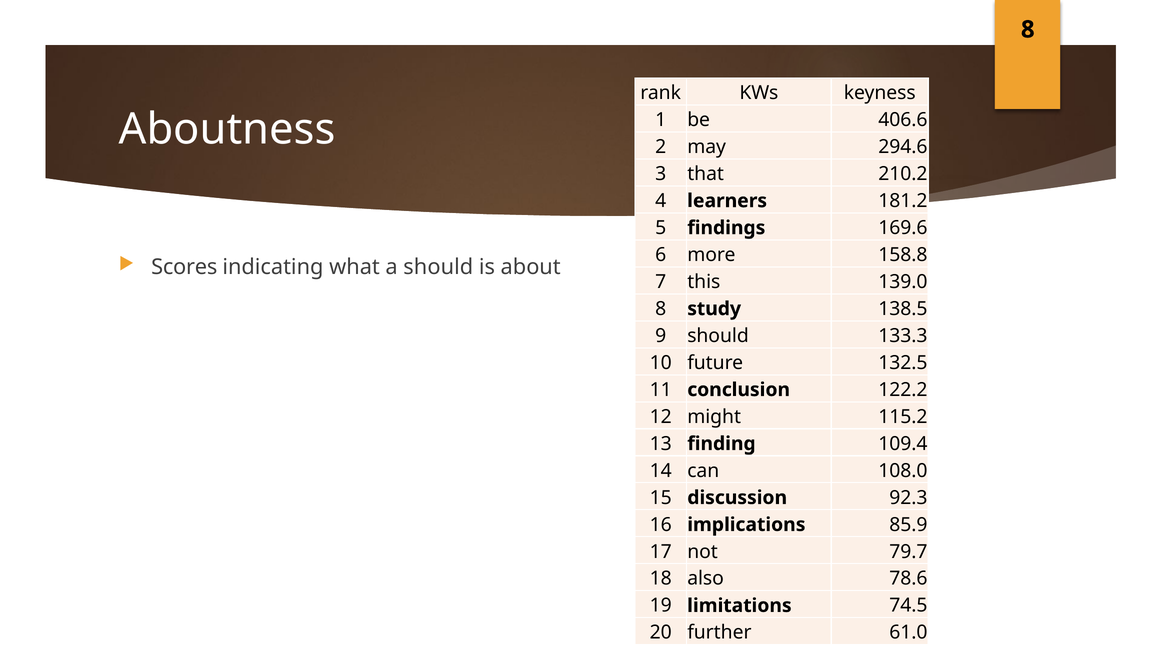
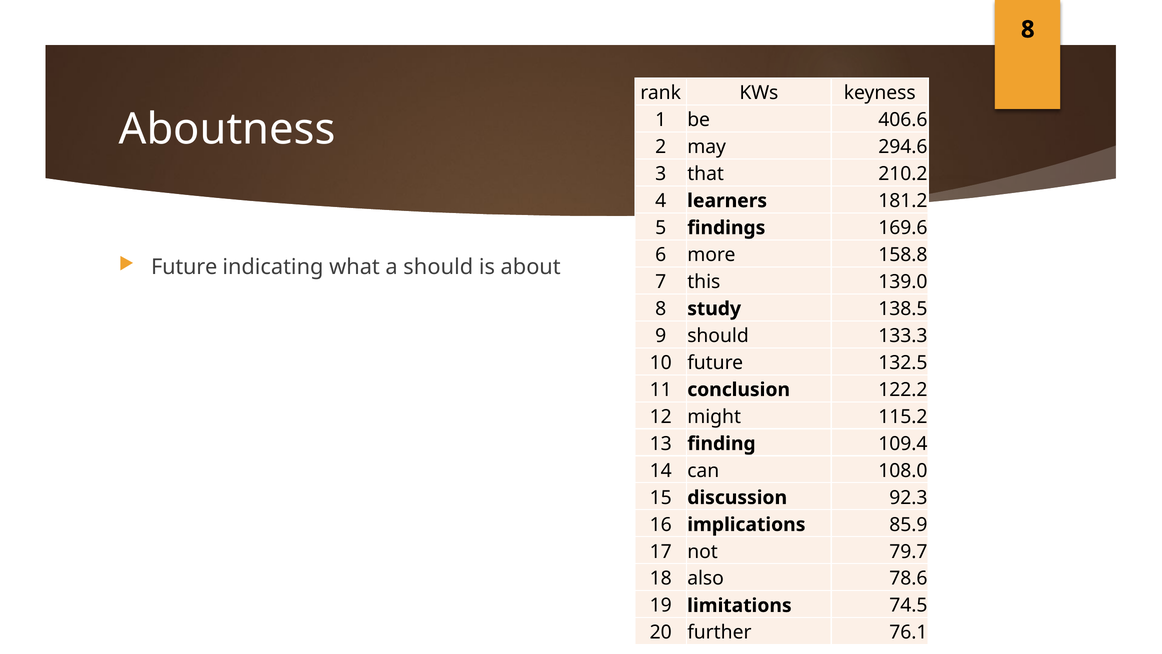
Scores at (184, 267): Scores -> Future
61.0: 61.0 -> 76.1
